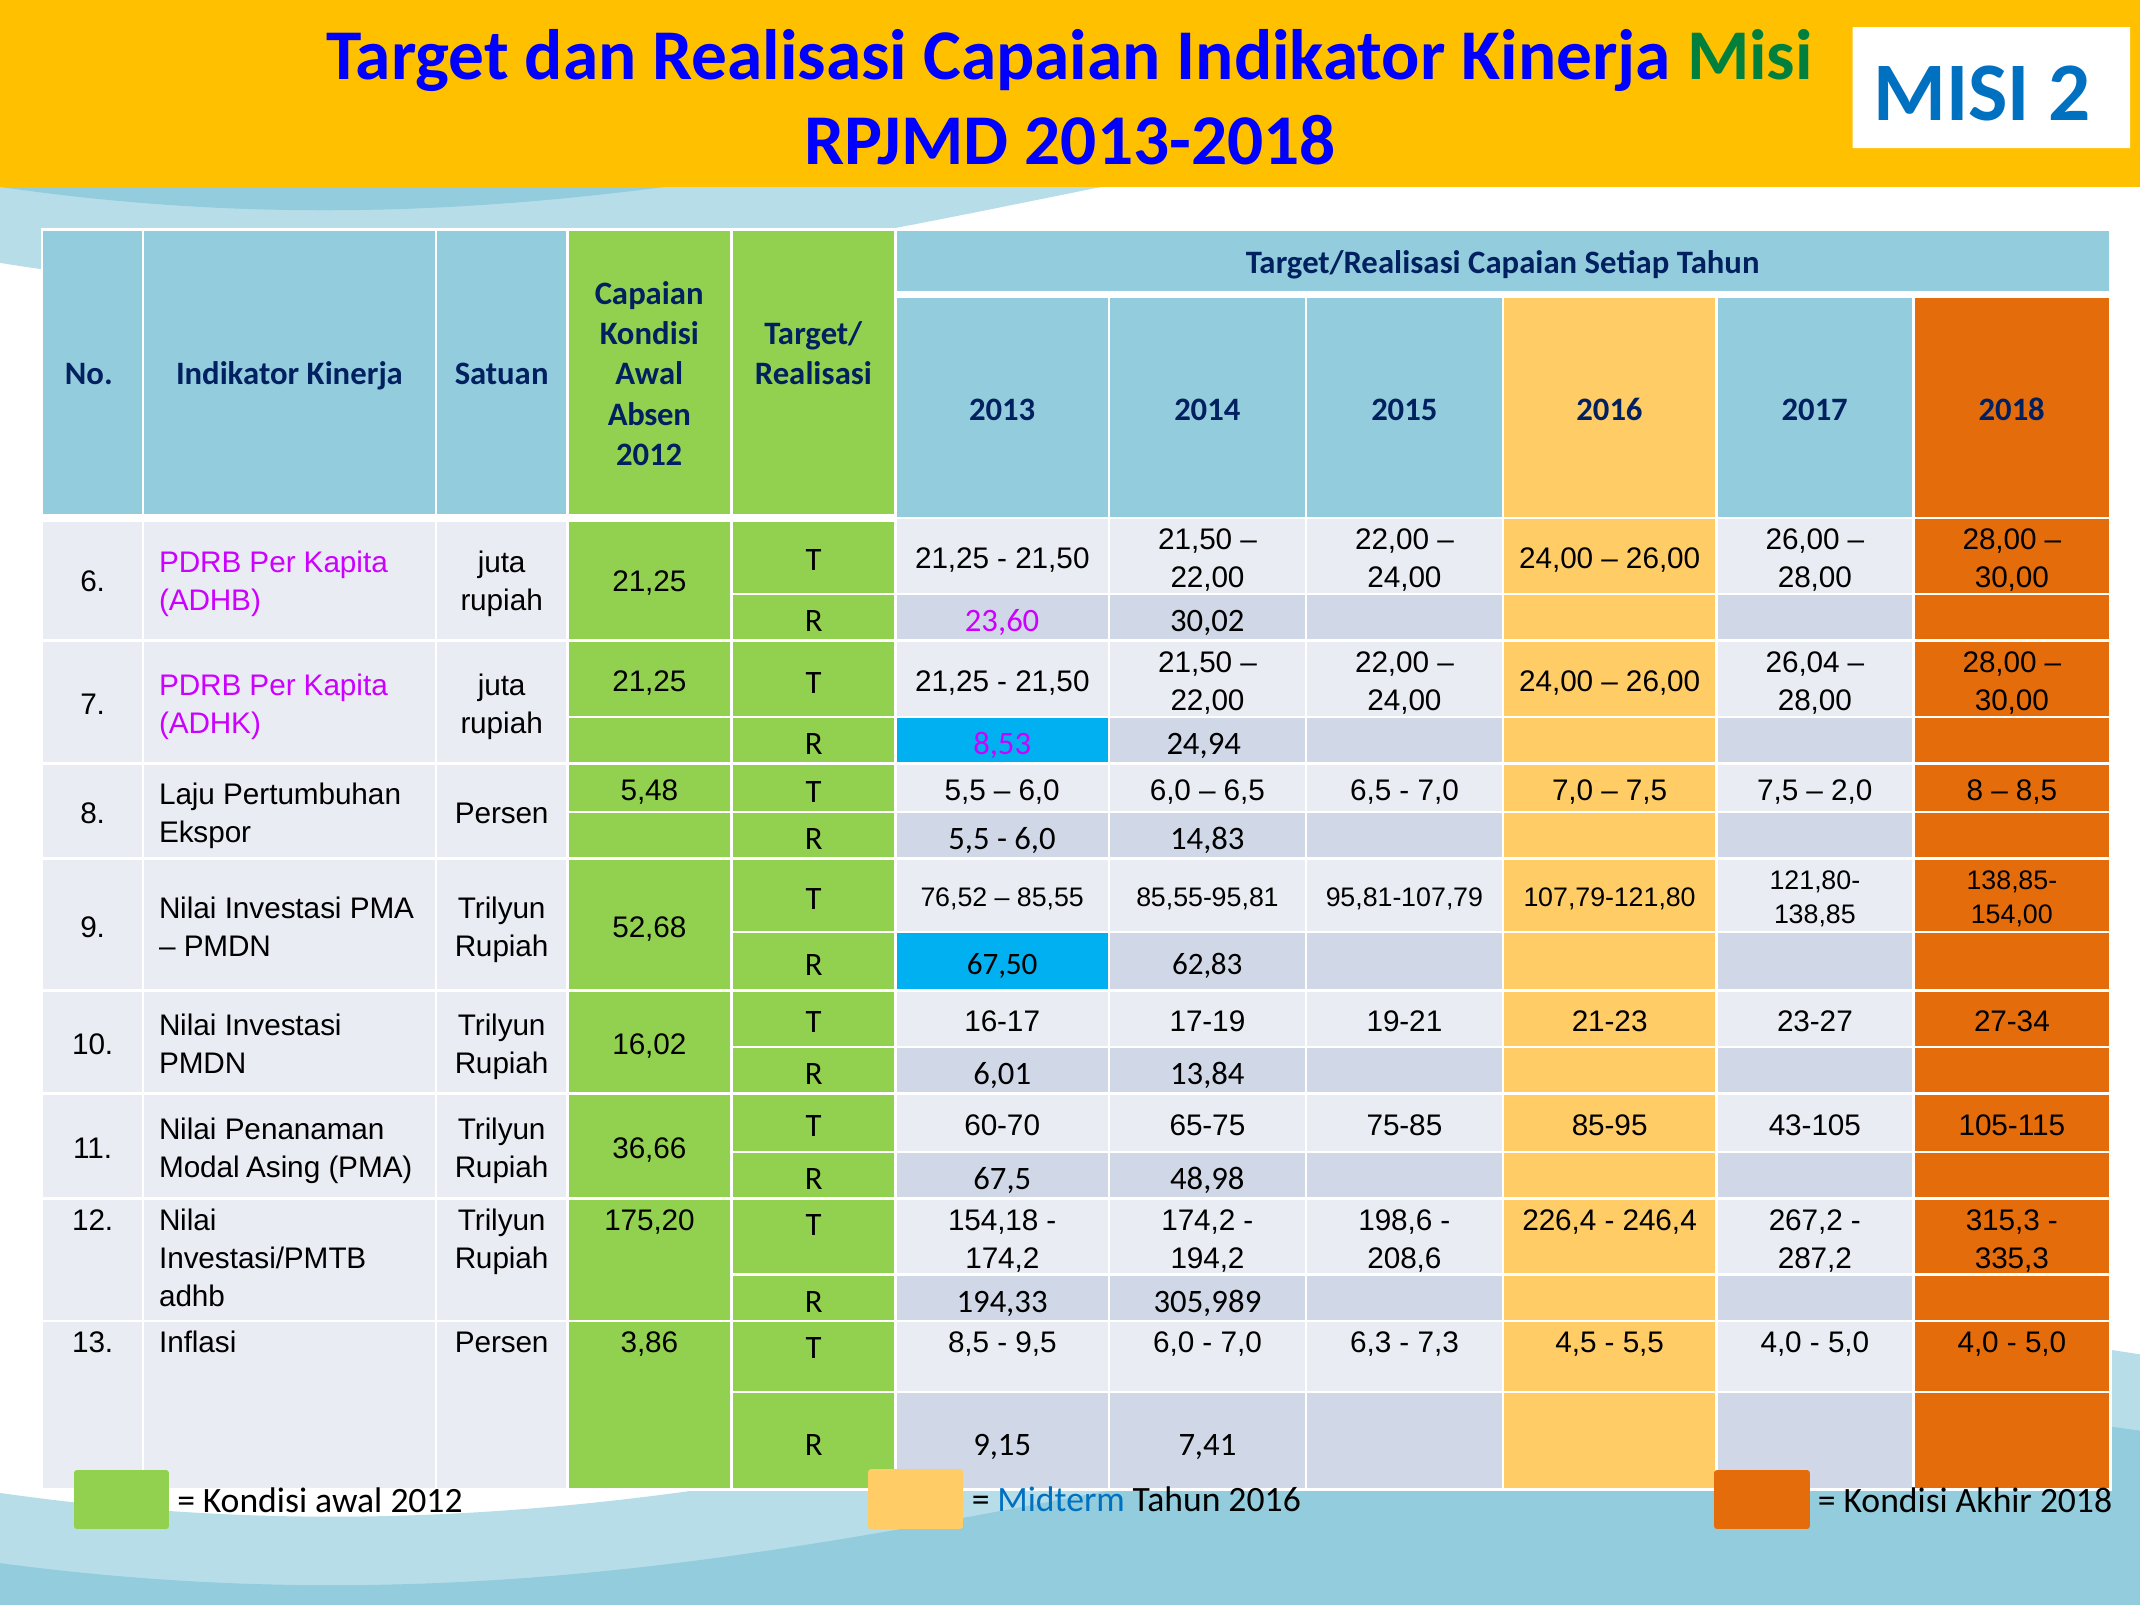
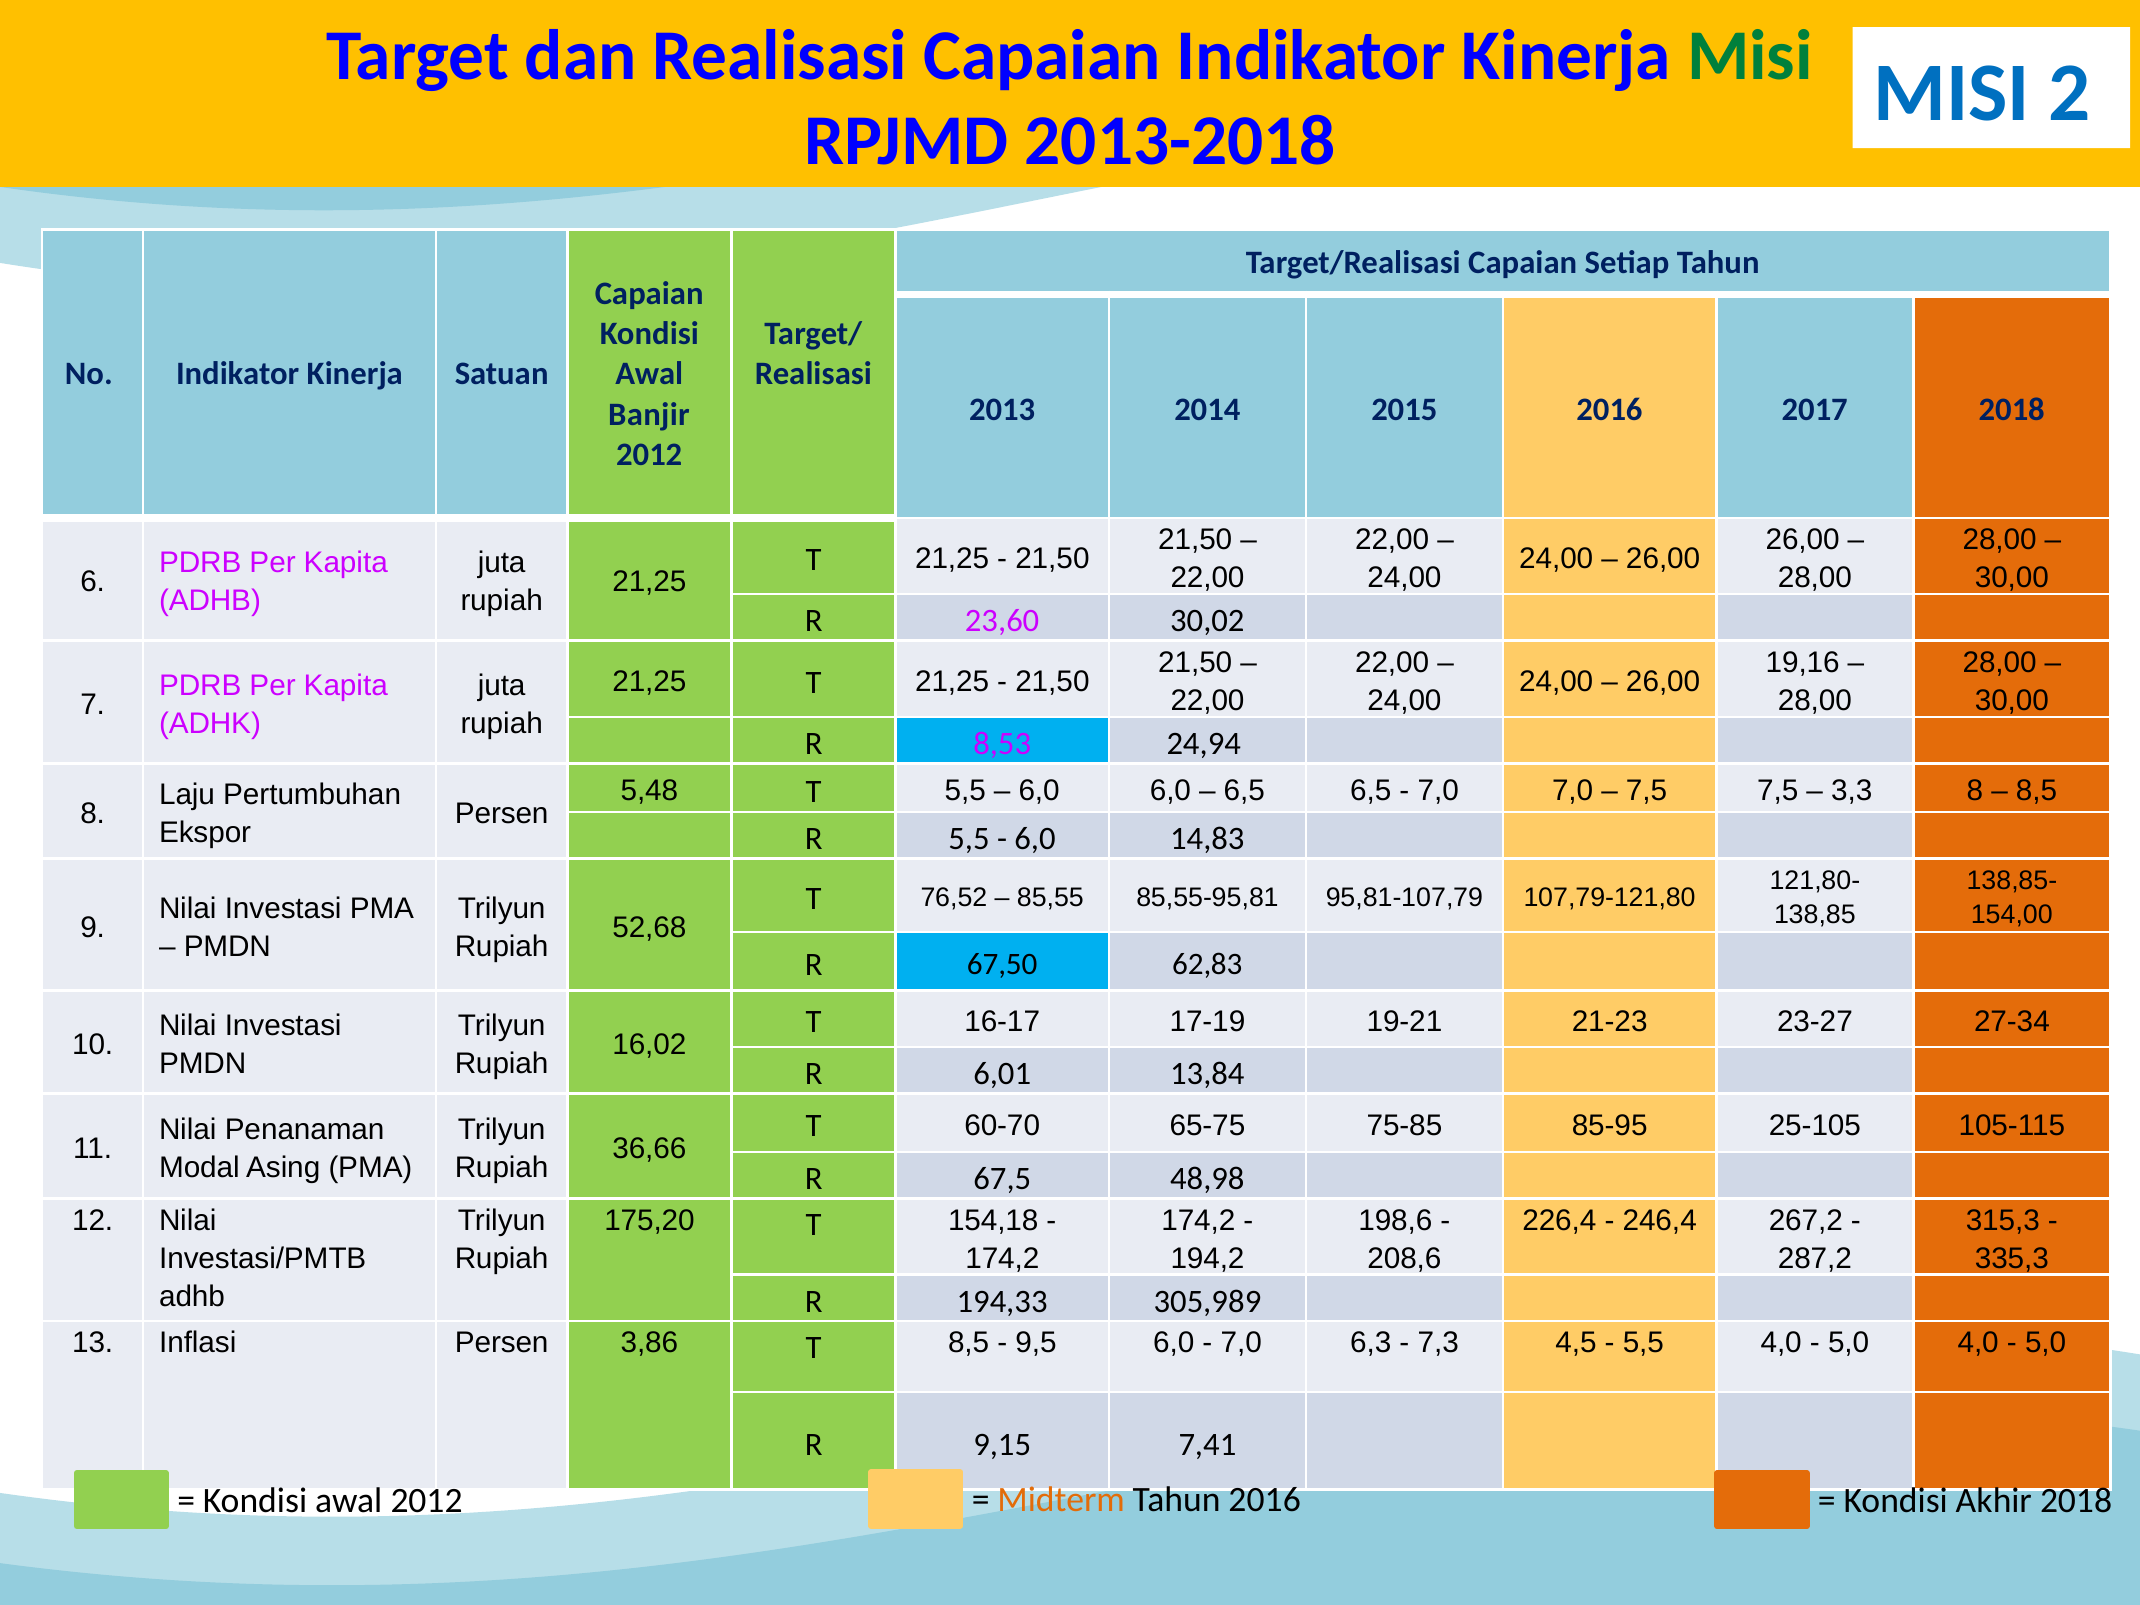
Absen: Absen -> Banjir
26,04: 26,04 -> 19,16
2,0: 2,0 -> 3,3
43-105: 43-105 -> 25-105
Midterm colour: blue -> orange
